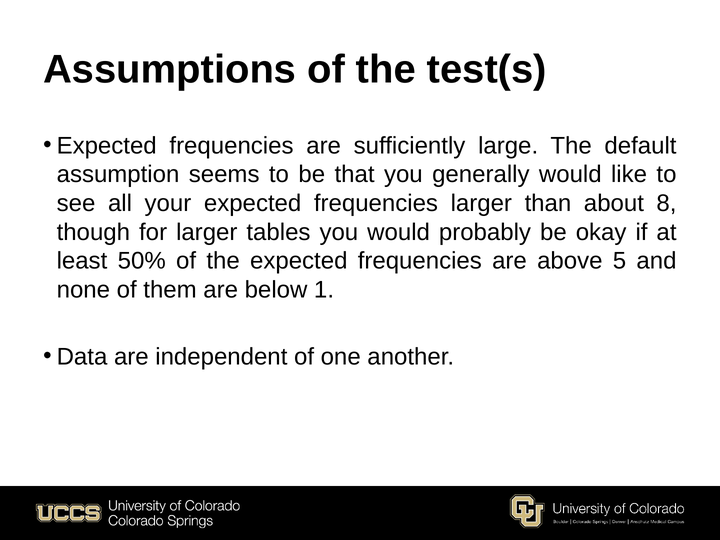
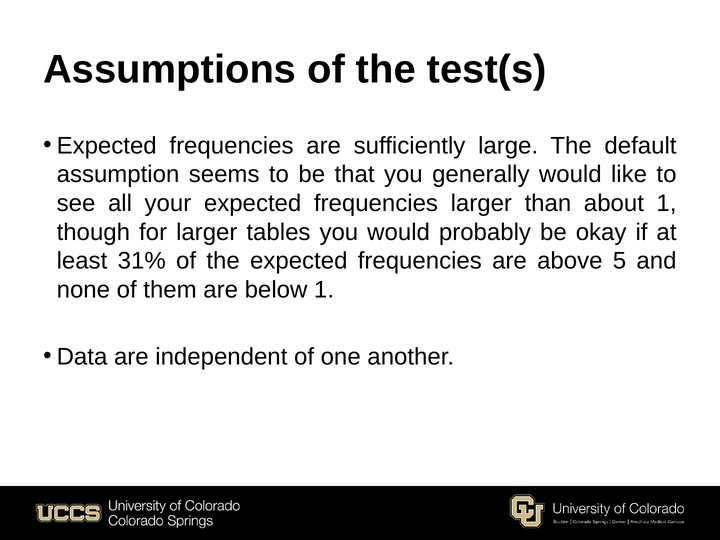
about 8: 8 -> 1
50%: 50% -> 31%
